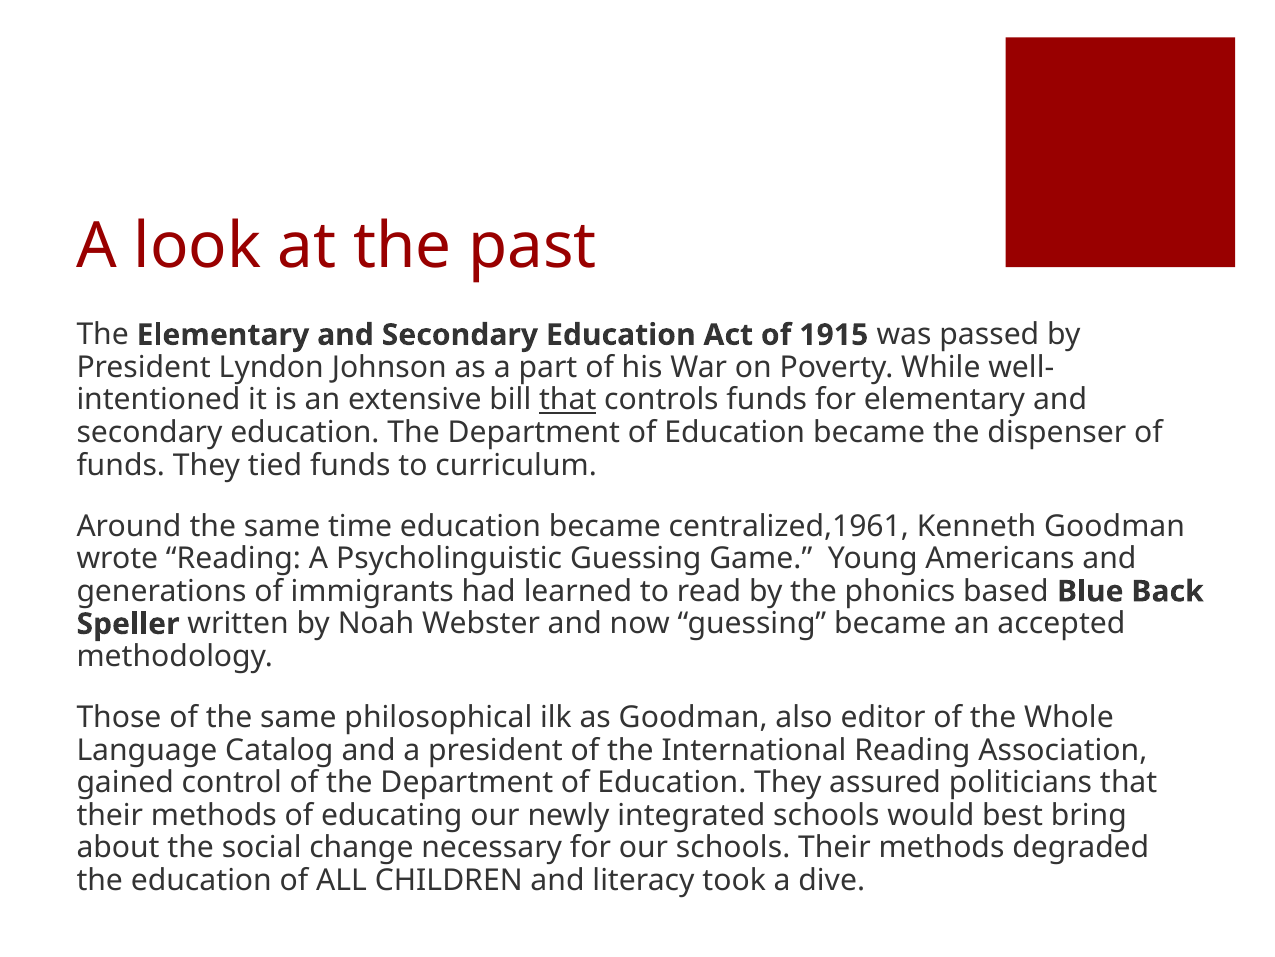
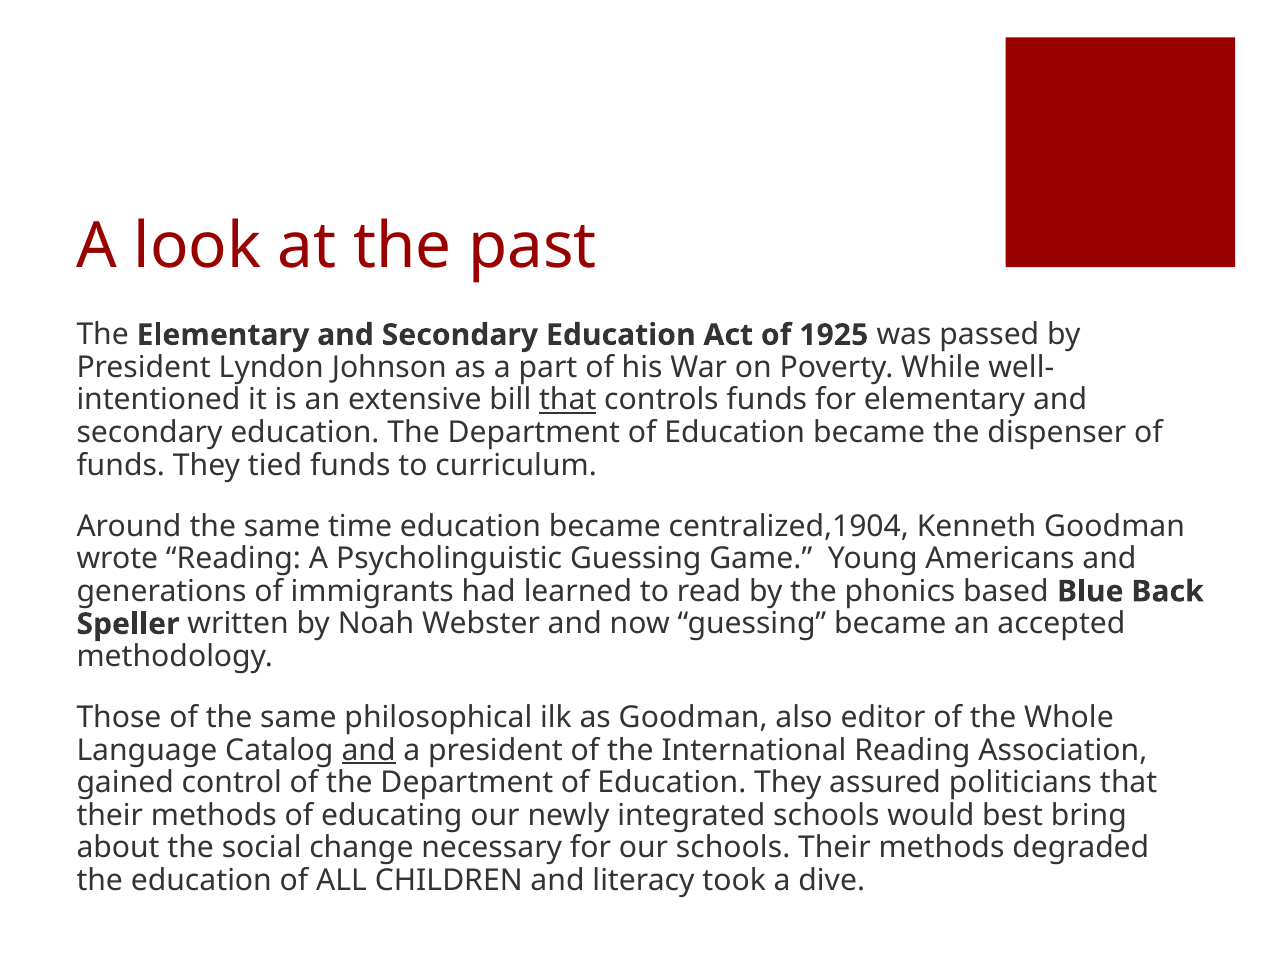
1915: 1915 -> 1925
centralized,1961: centralized,1961 -> centralized,1904
and at (369, 750) underline: none -> present
